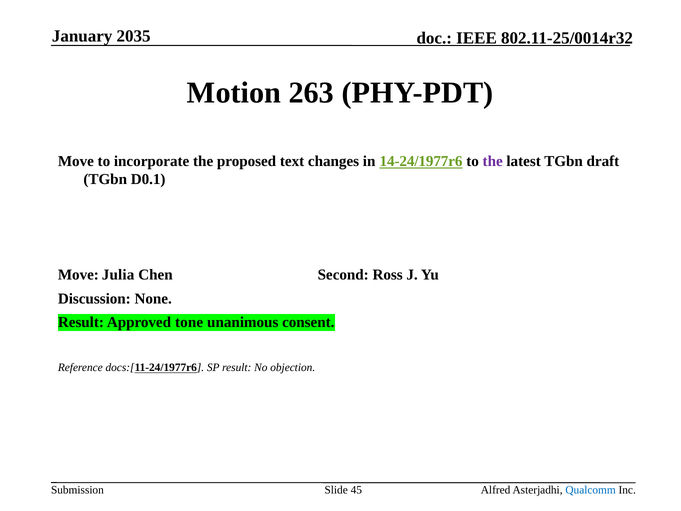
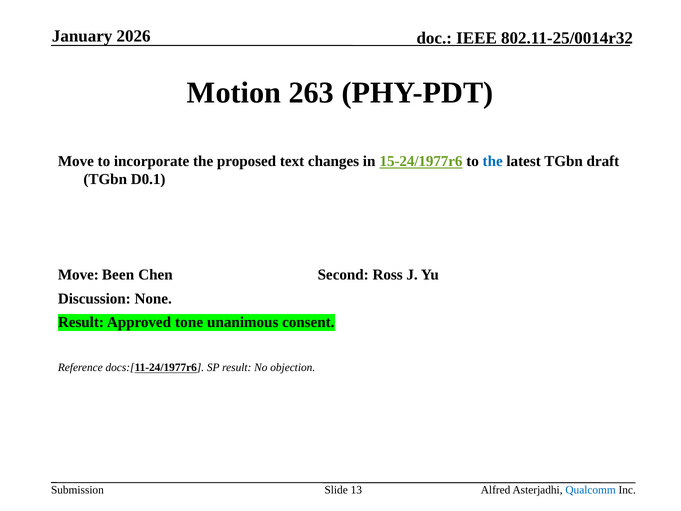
2035: 2035 -> 2026
14-24/1977r6: 14-24/1977r6 -> 15-24/1977r6
the at (493, 161) colour: purple -> blue
Julia: Julia -> Been
45: 45 -> 13
